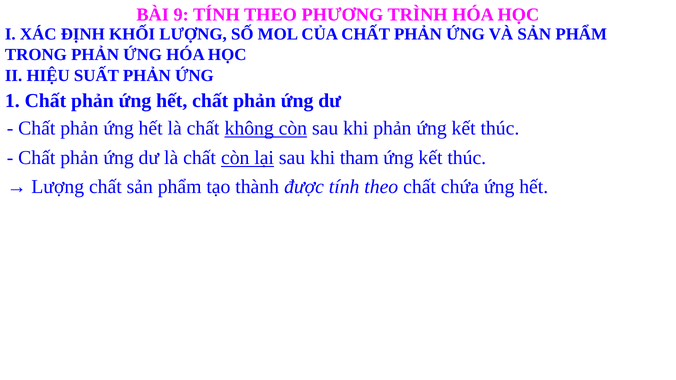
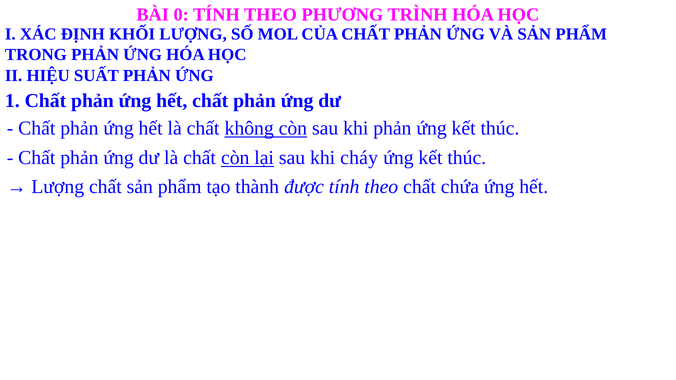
9: 9 -> 0
tham: tham -> cháy
